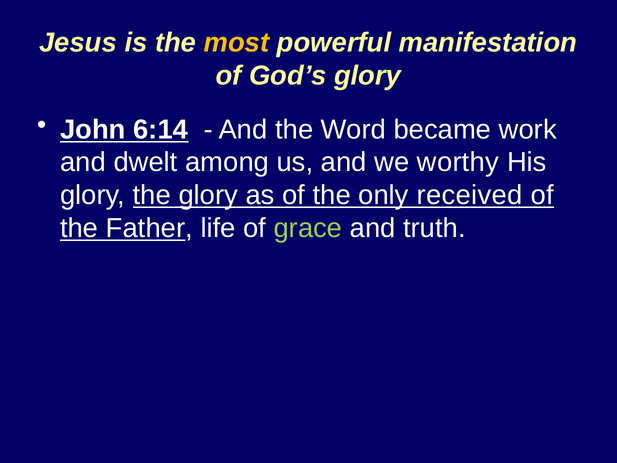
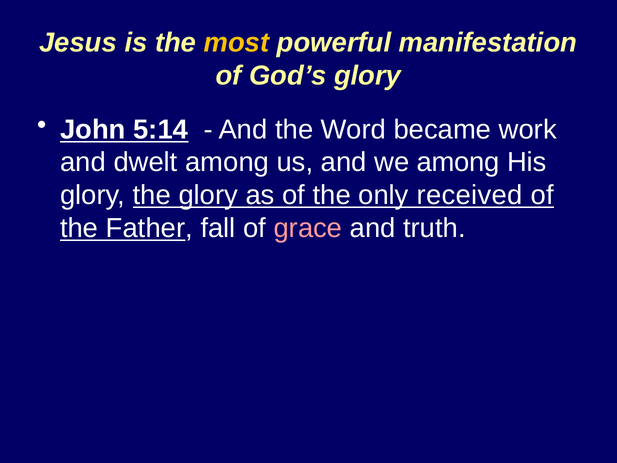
6:14: 6:14 -> 5:14
we worthy: worthy -> among
life: life -> fall
grace colour: light green -> pink
